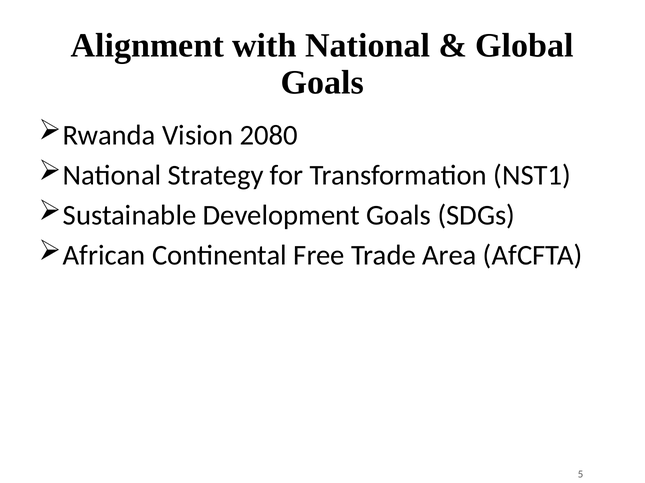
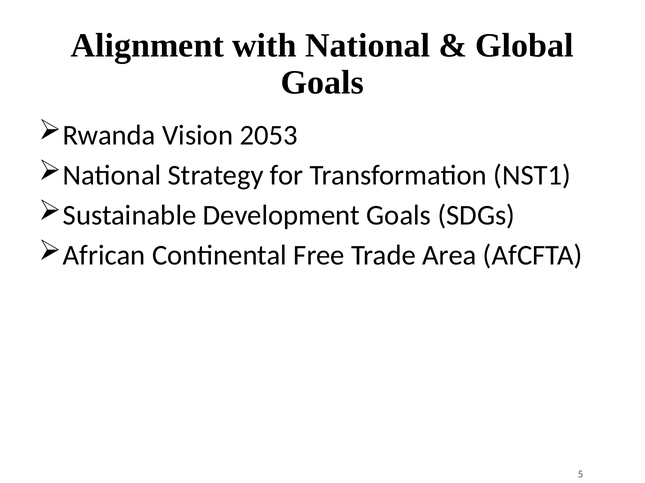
2080: 2080 -> 2053
